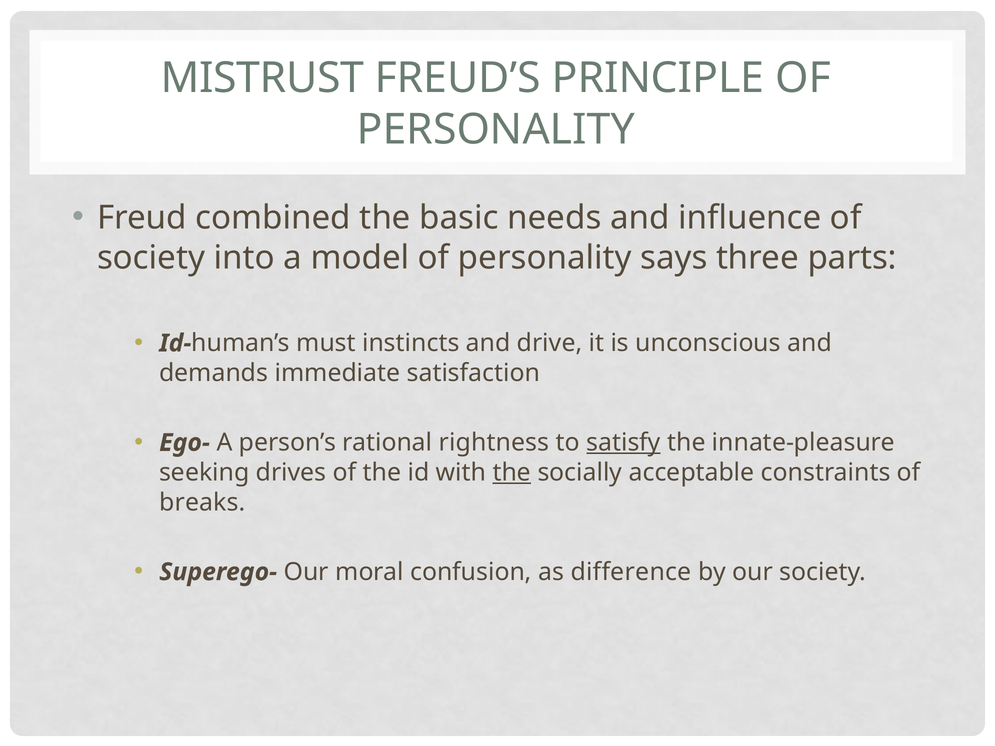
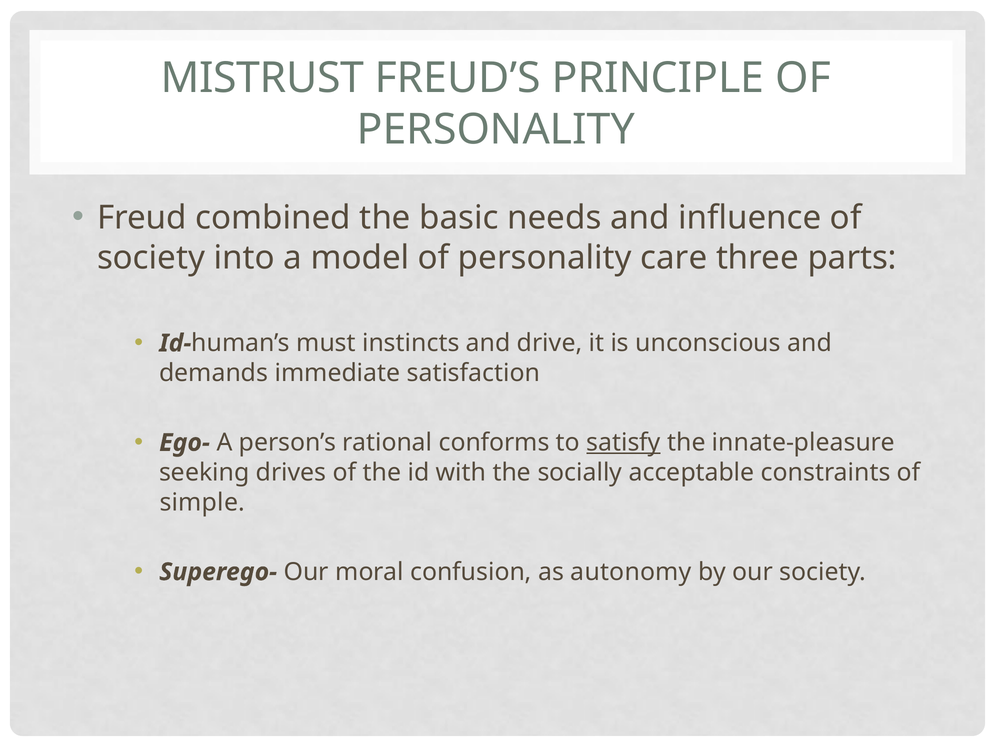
says: says -> care
rightness: rightness -> conforms
the at (512, 473) underline: present -> none
breaks: breaks -> simple
difference: difference -> autonomy
